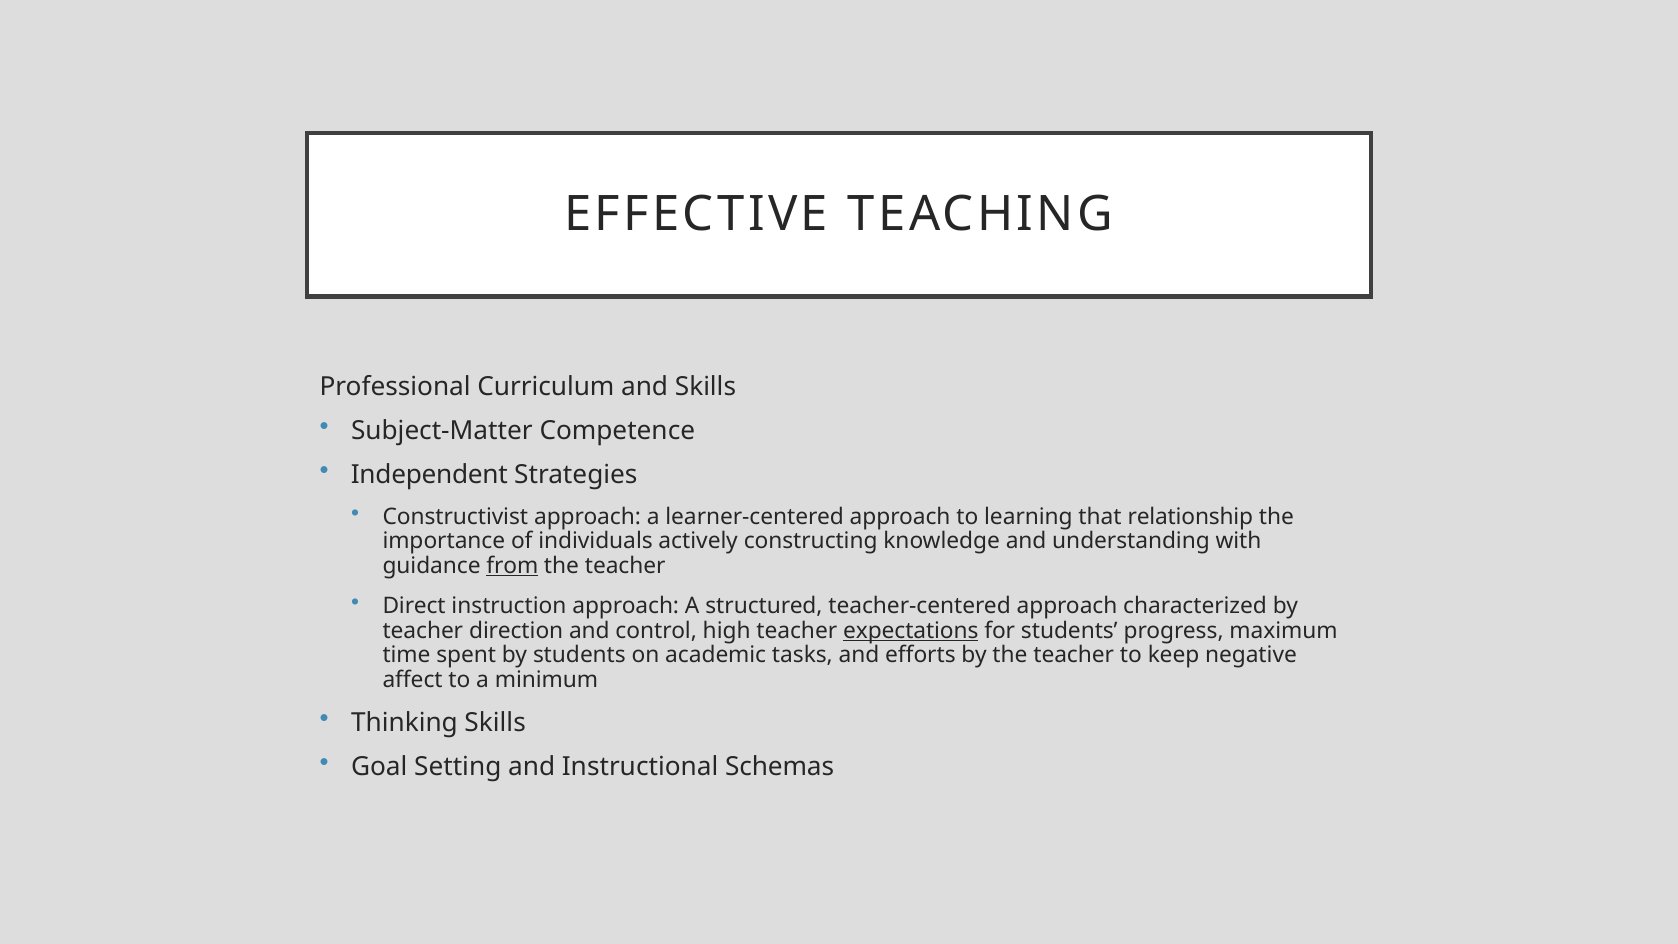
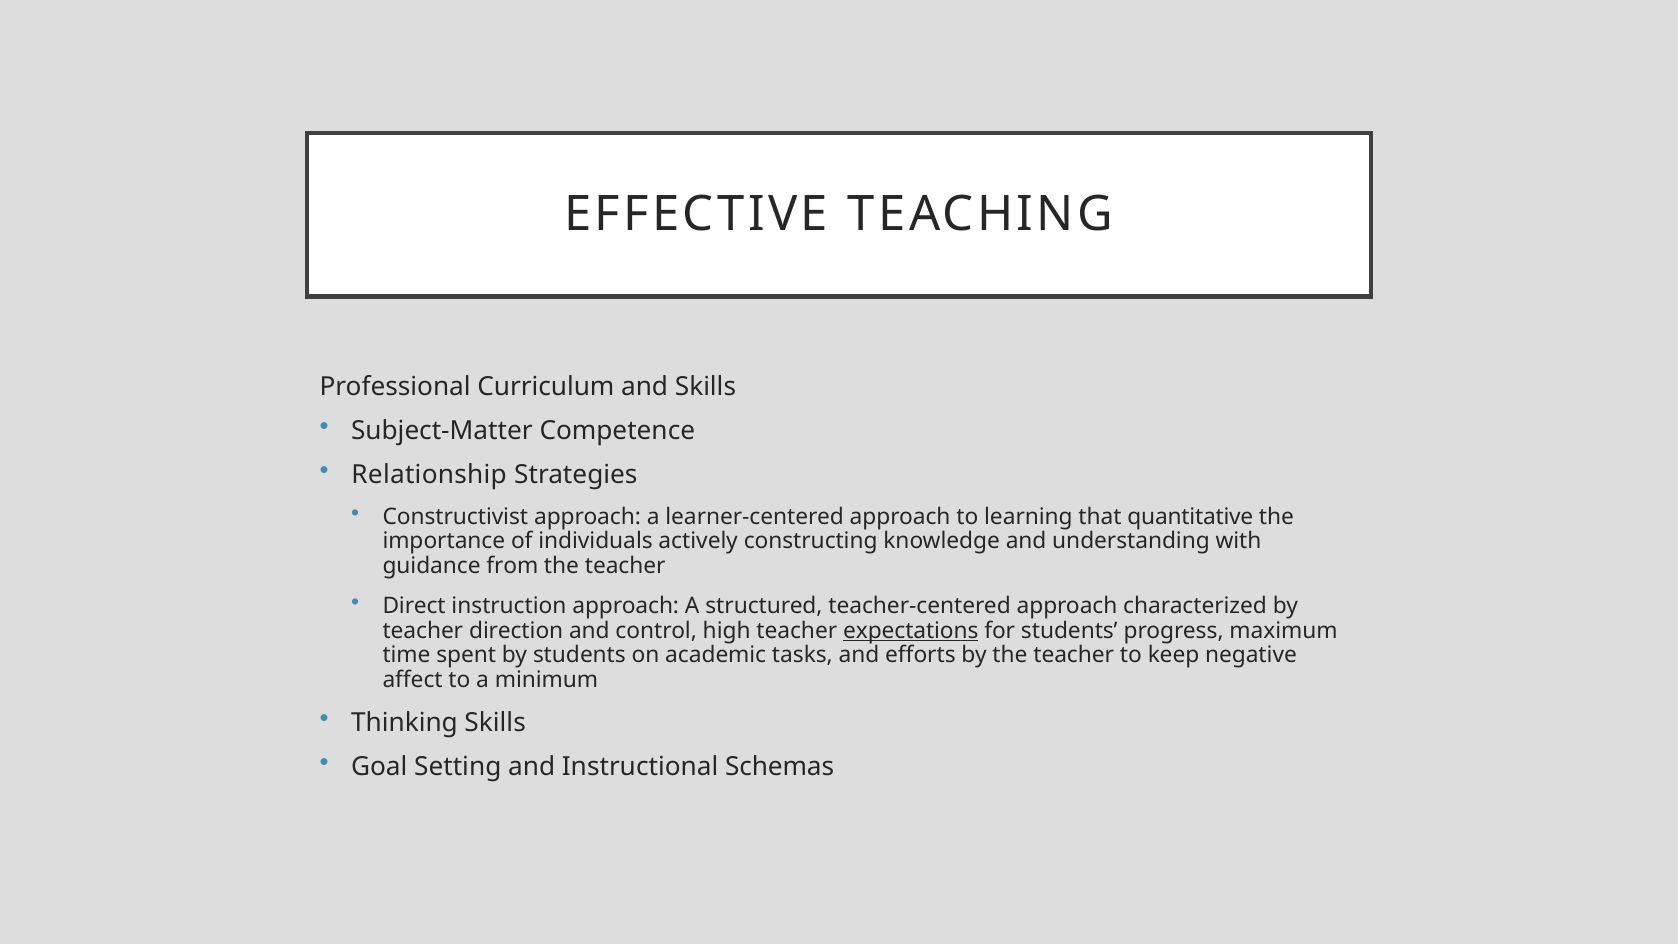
Independent: Independent -> Relationship
relationship: relationship -> quantitative
from underline: present -> none
